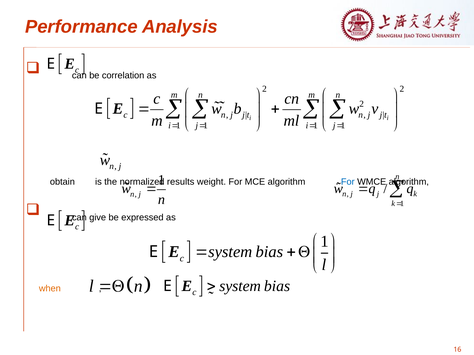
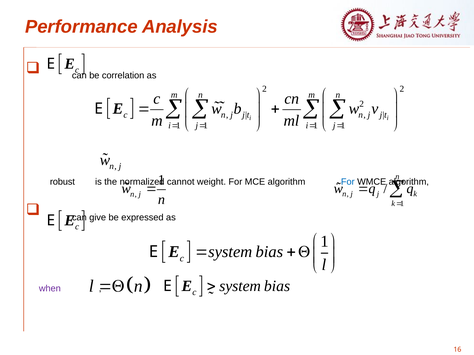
obtain: obtain -> robust
results: results -> cannot
when colour: orange -> purple
